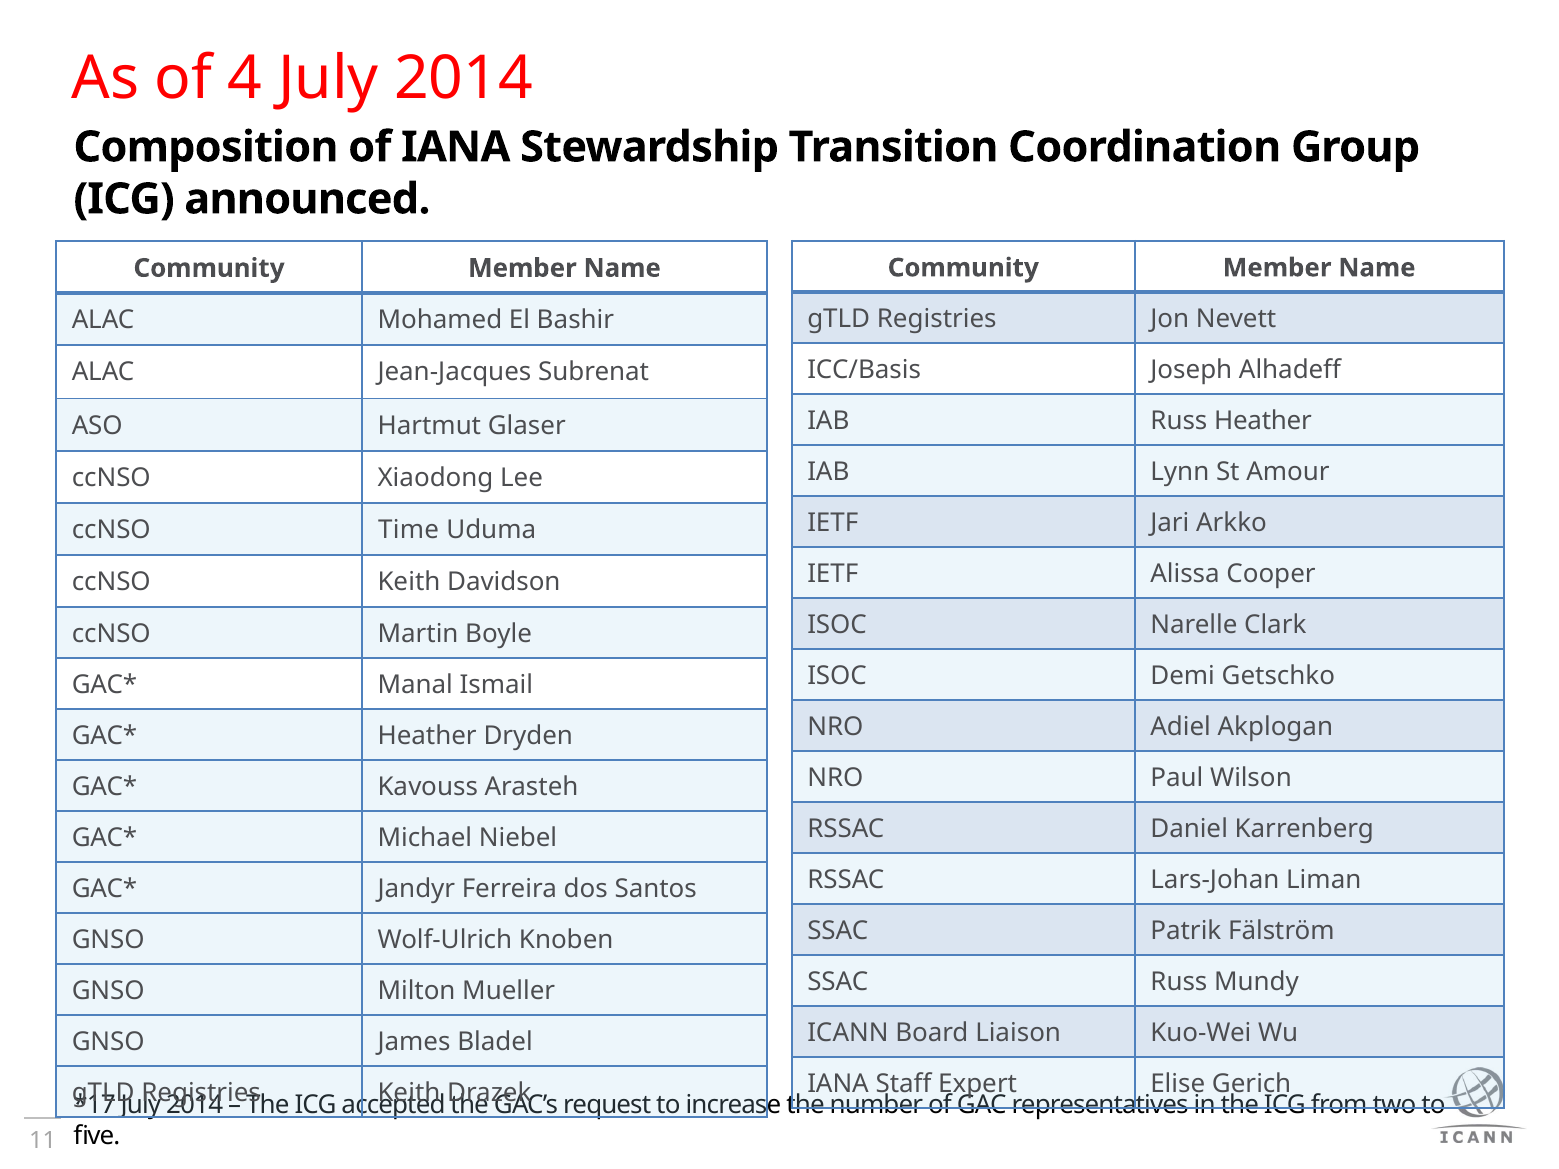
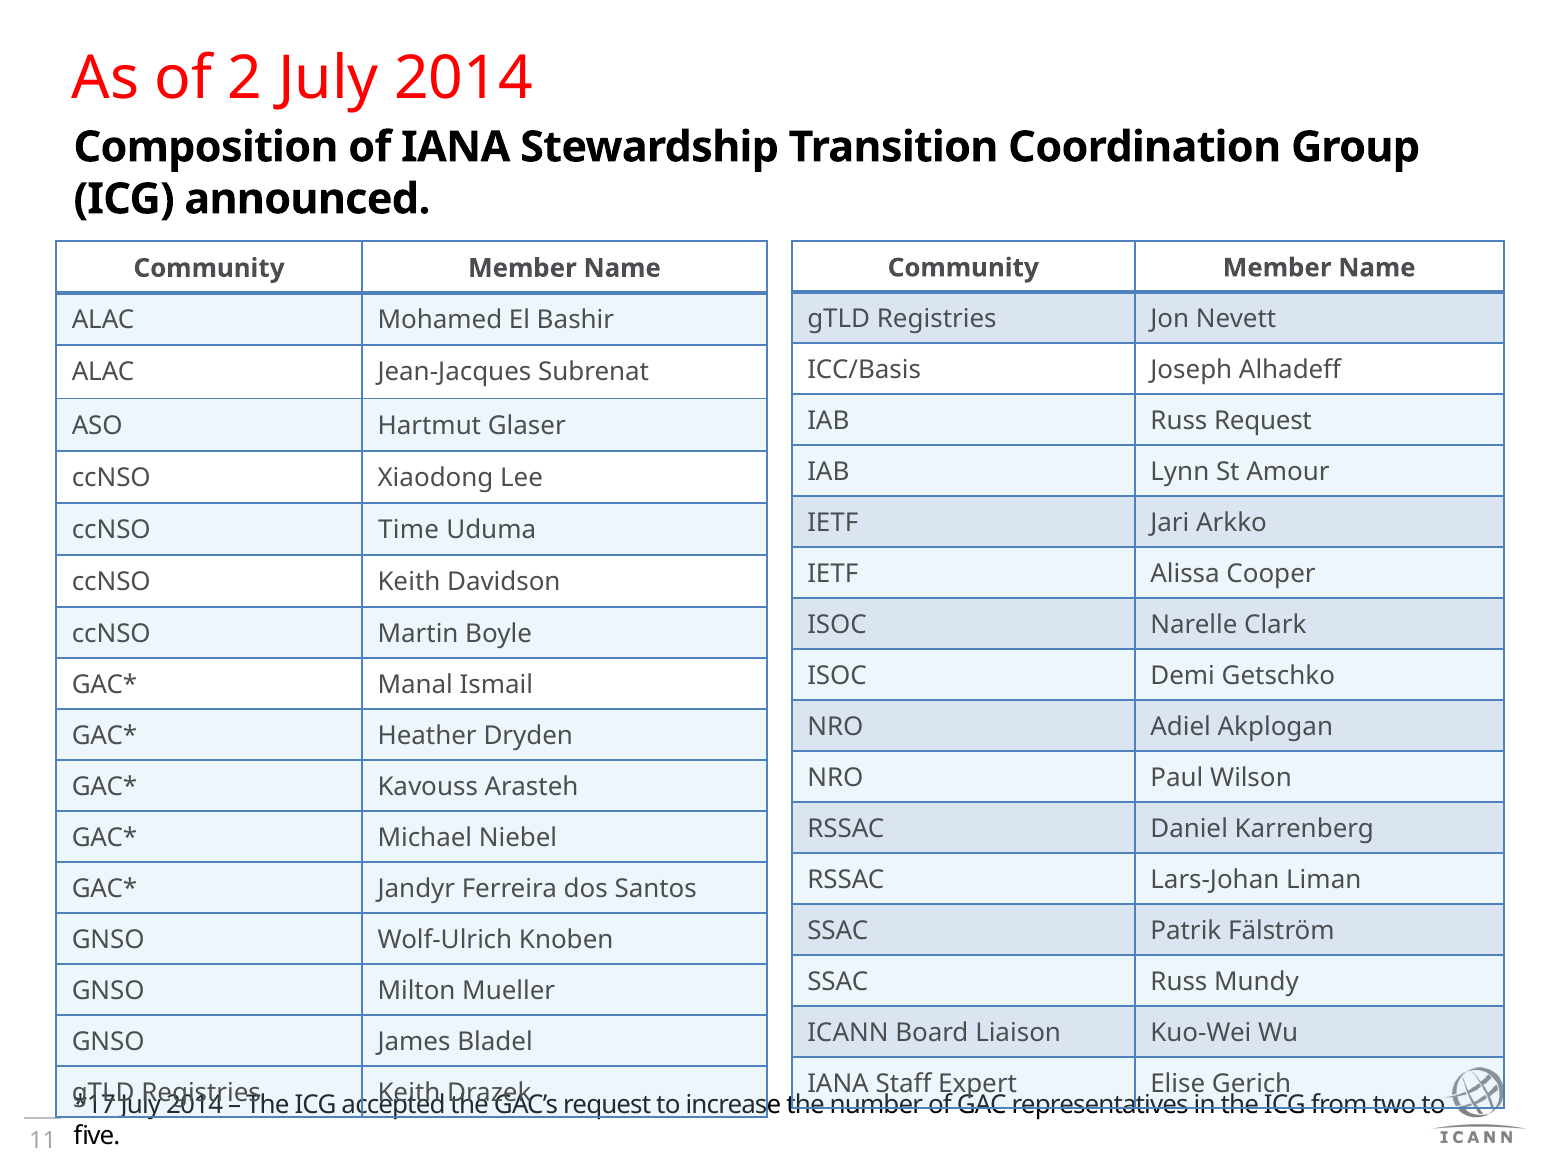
4: 4 -> 2
Russ Heather: Heather -> Request
